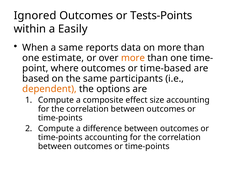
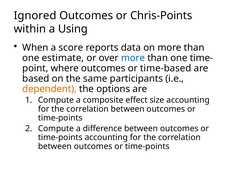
Tests-Points: Tests-Points -> Chris-Points
Easily: Easily -> Using
a same: same -> score
more at (133, 58) colour: orange -> blue
